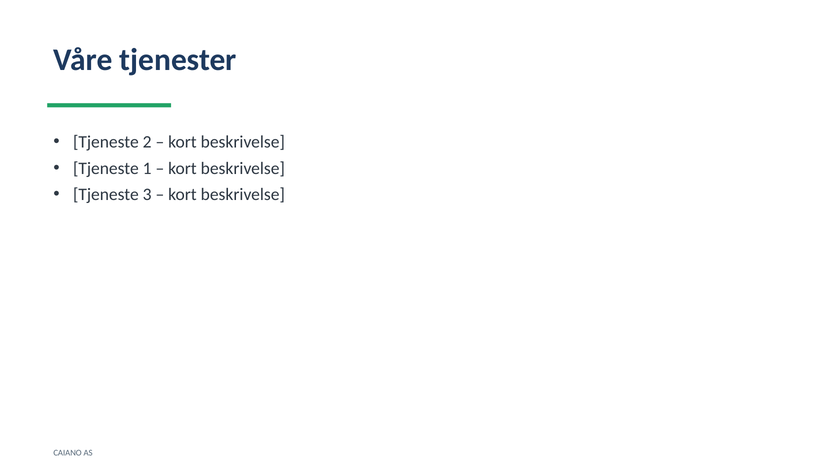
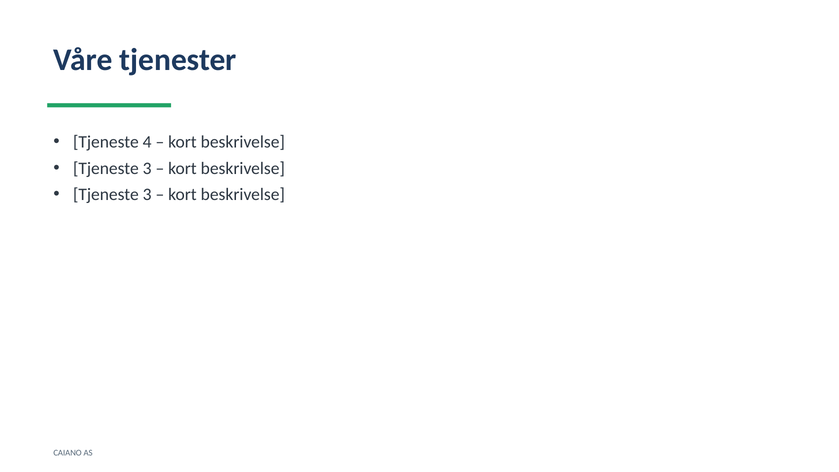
2: 2 -> 4
1 at (147, 168): 1 -> 3
